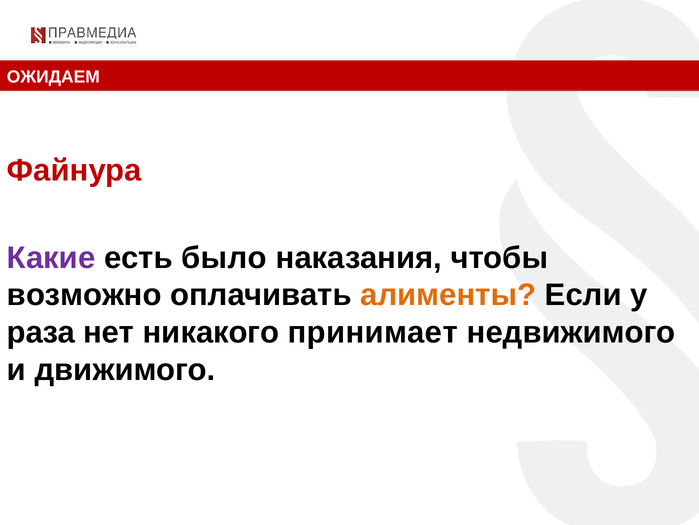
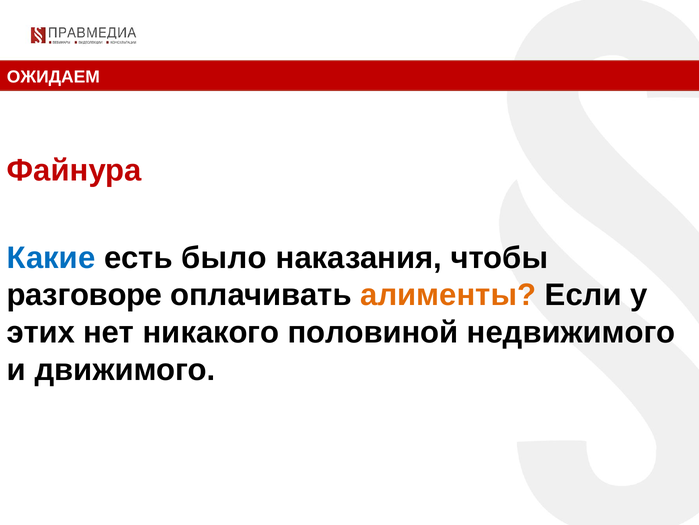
Какие colour: purple -> blue
возможно: возможно -> разговоре
раза: раза -> этих
принимает: принимает -> половиной
